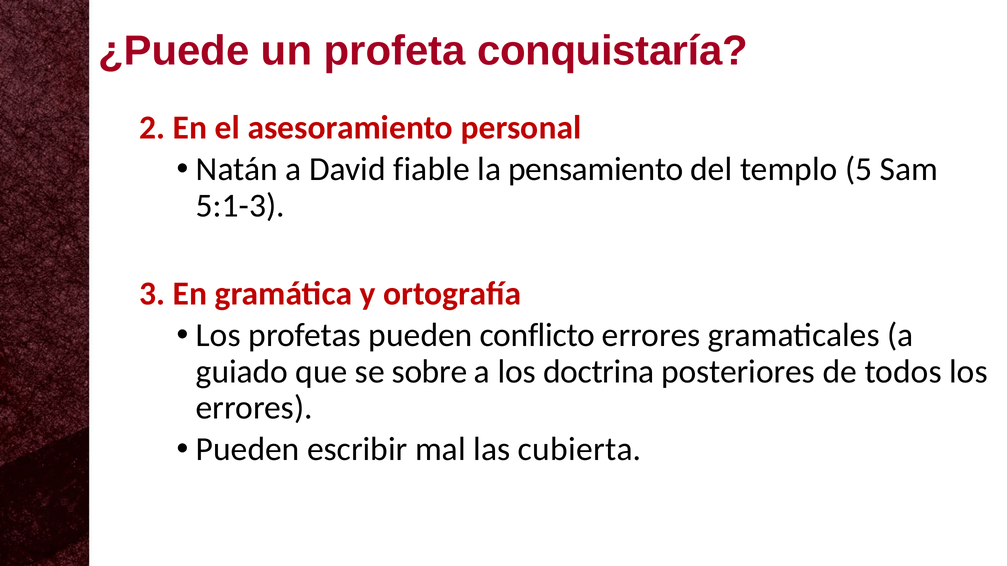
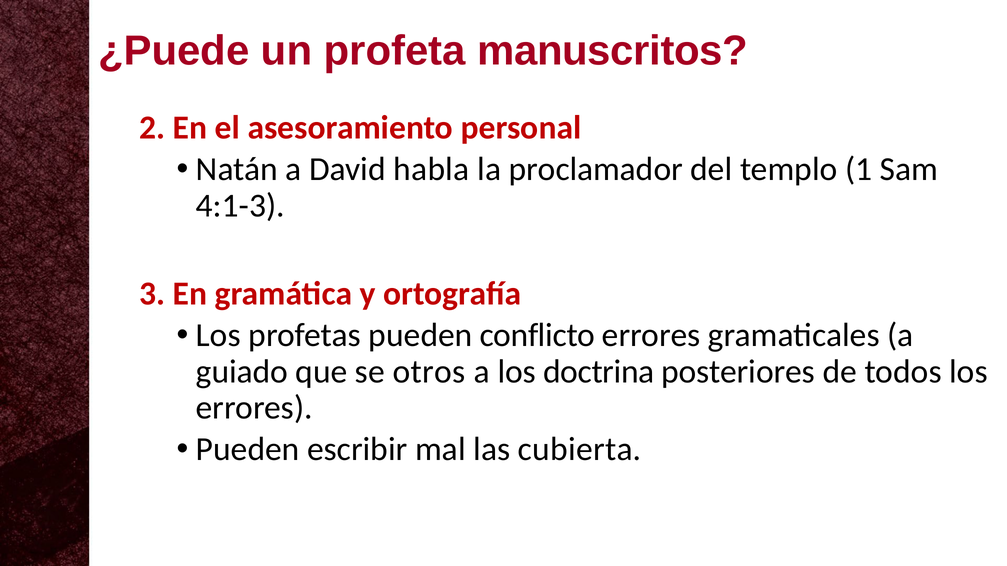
conquistaría: conquistaría -> manuscritos
fiable: fiable -> habla
pensamiento: pensamiento -> proclamador
5: 5 -> 1
5:1-3: 5:1-3 -> 4:1-3
sobre: sobre -> otros
